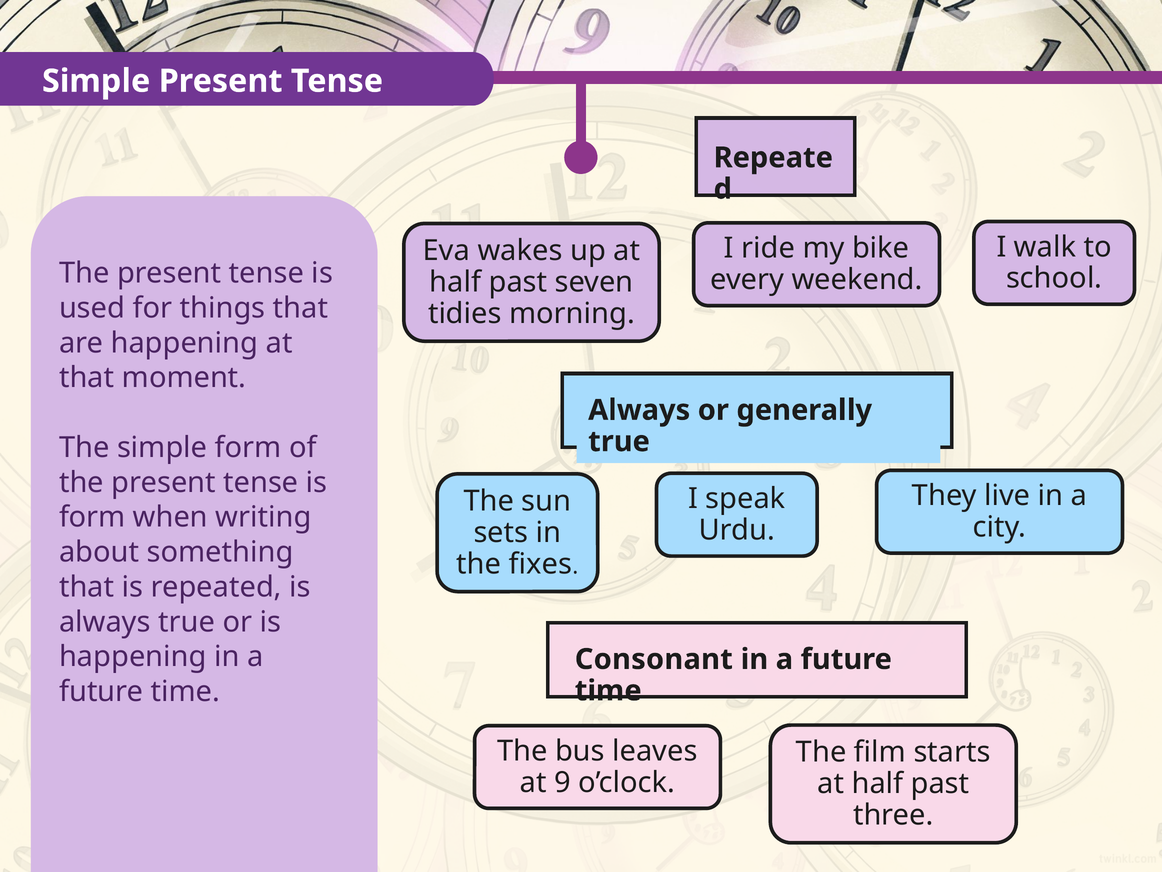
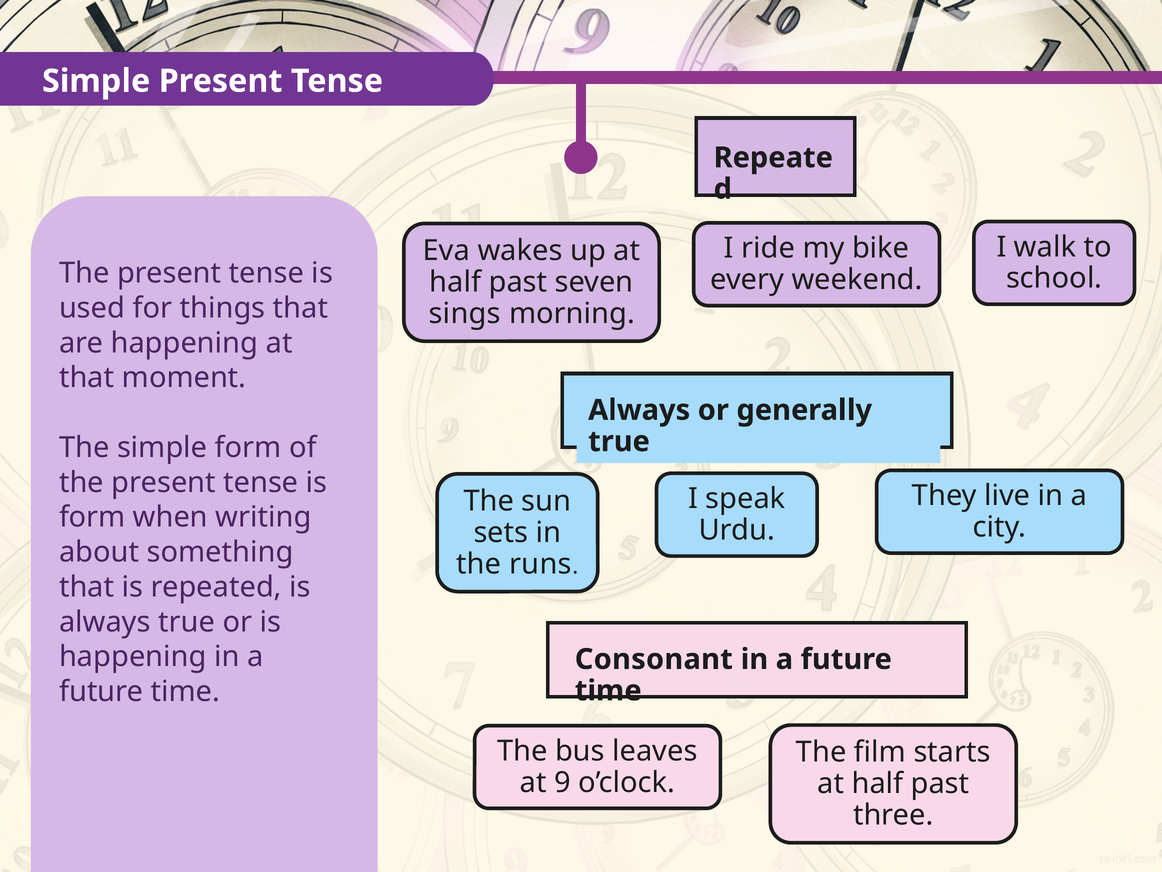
tidies: tidies -> sings
fixes: fixes -> runs
